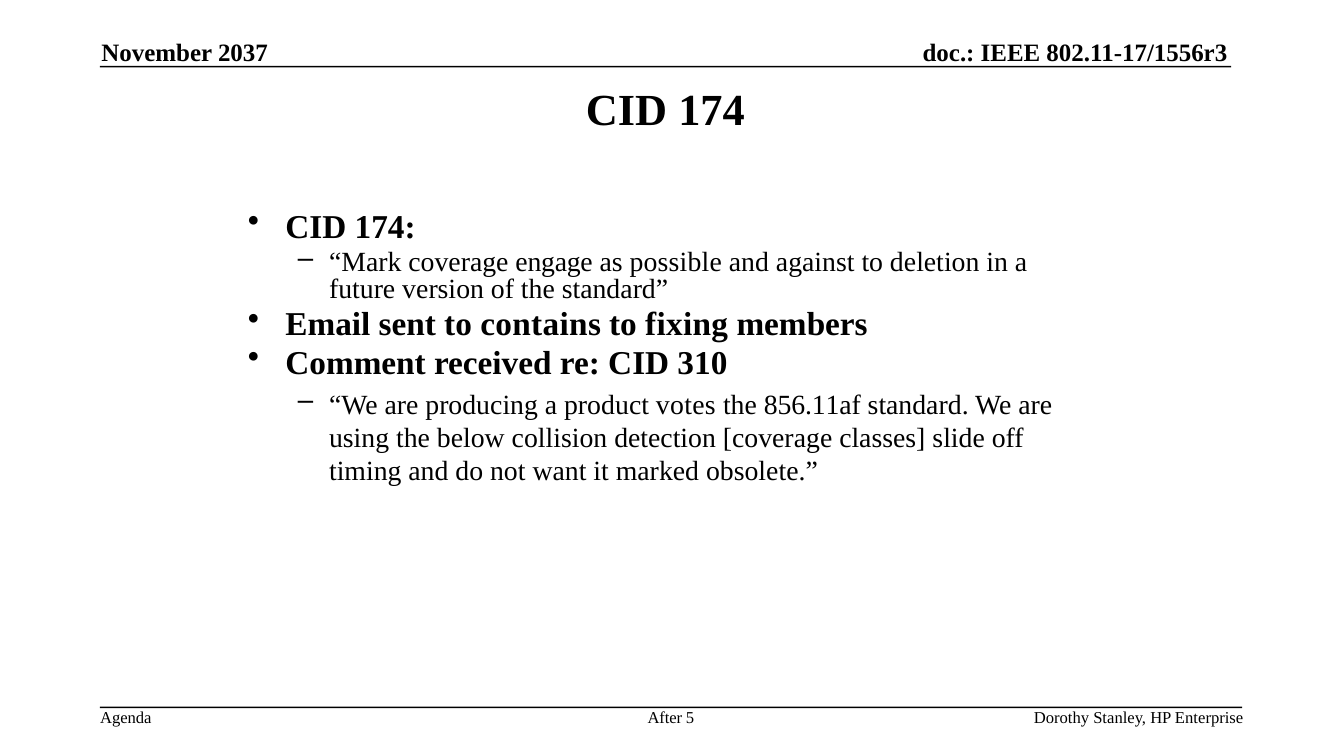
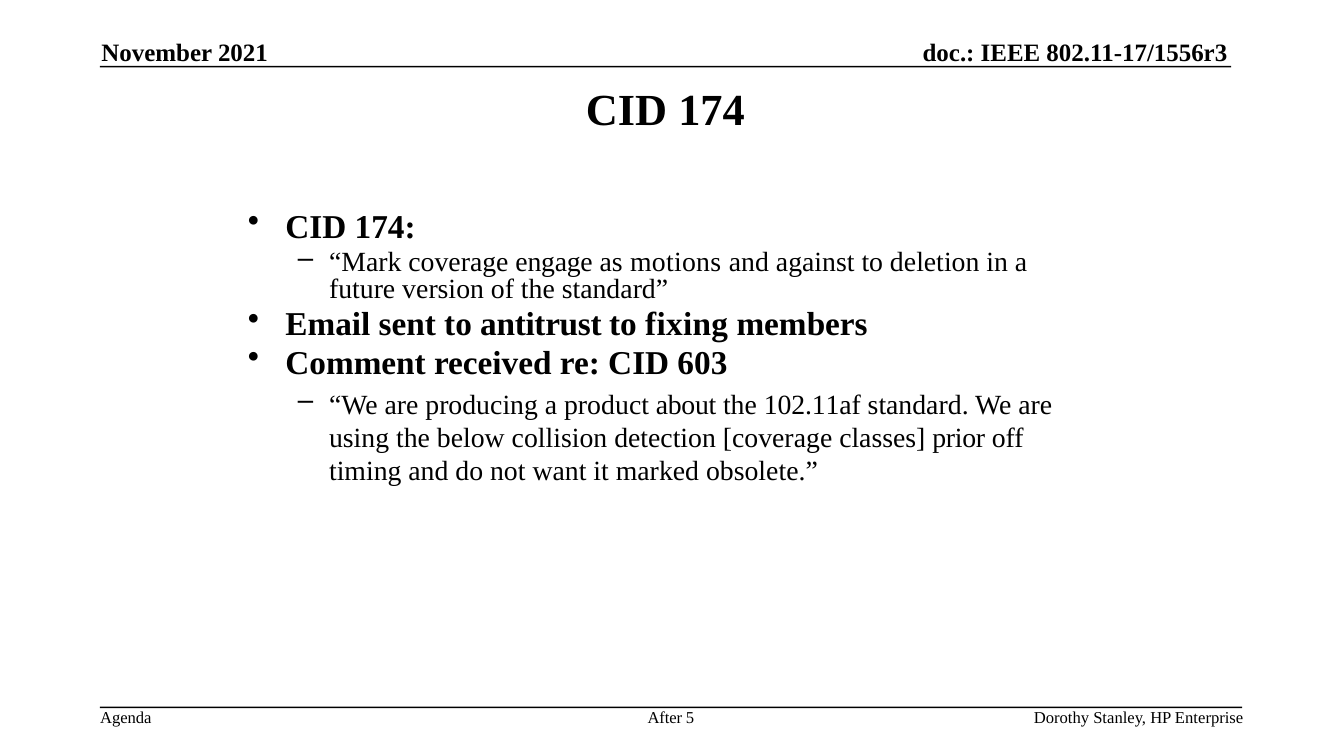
2037: 2037 -> 2021
possible: possible -> motions
contains: contains -> antitrust
310: 310 -> 603
votes: votes -> about
856.11af: 856.11af -> 102.11af
slide: slide -> prior
